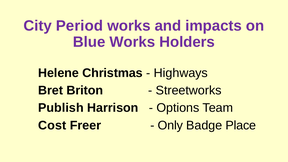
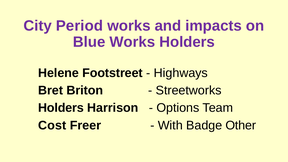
Christmas: Christmas -> Footstreet
Publish at (61, 108): Publish -> Holders
Only: Only -> With
Place: Place -> Other
